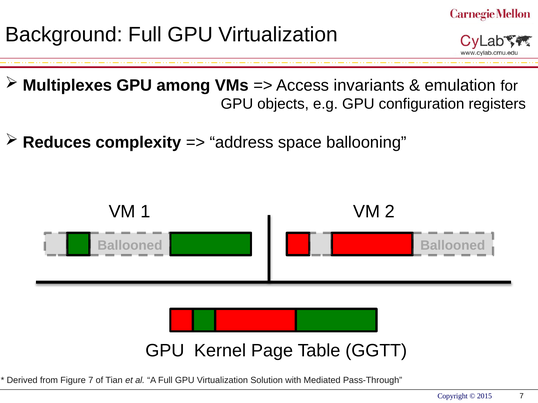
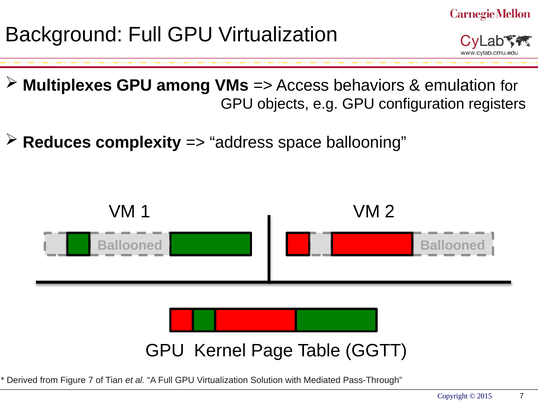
invariants: invariants -> behaviors
